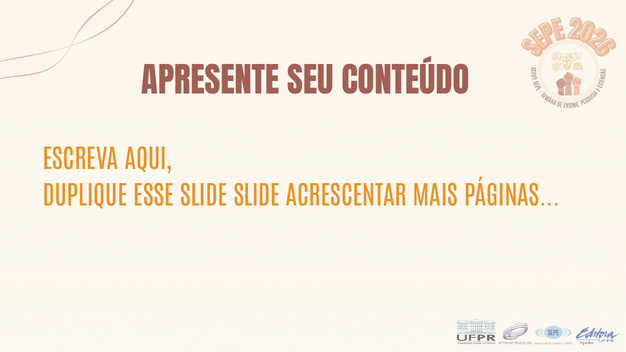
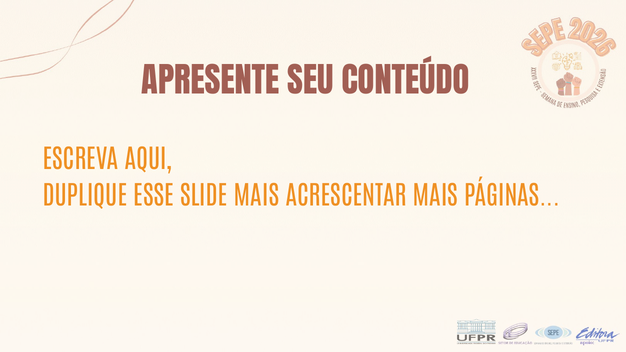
SLIDE SLIDE: SLIDE -> MAIS
